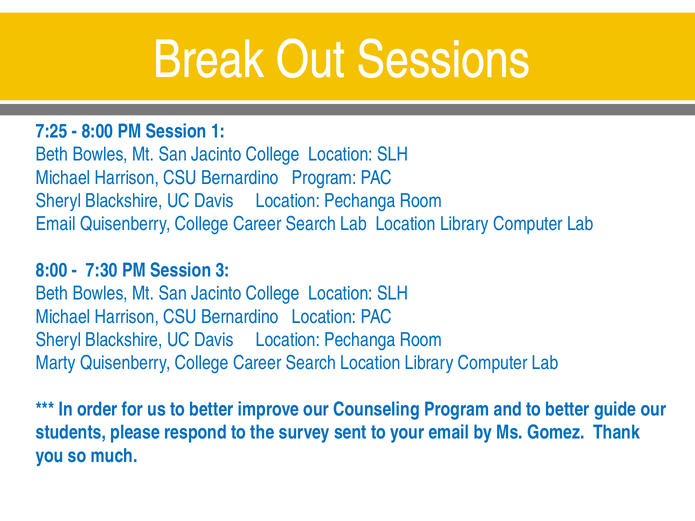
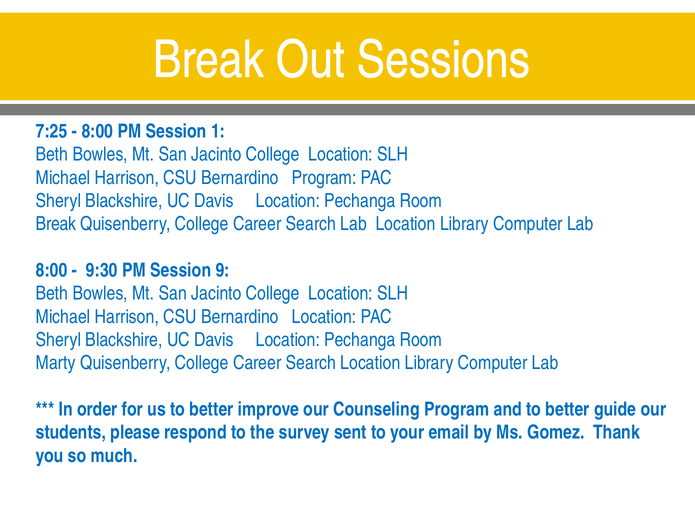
Email at (56, 224): Email -> Break
7:30: 7:30 -> 9:30
3: 3 -> 9
